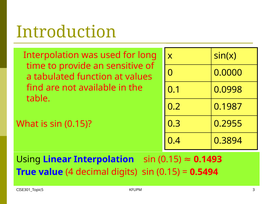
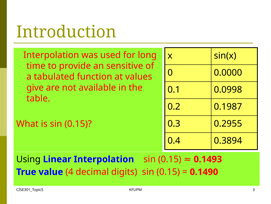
find: find -> give
0.5494: 0.5494 -> 0.1490
